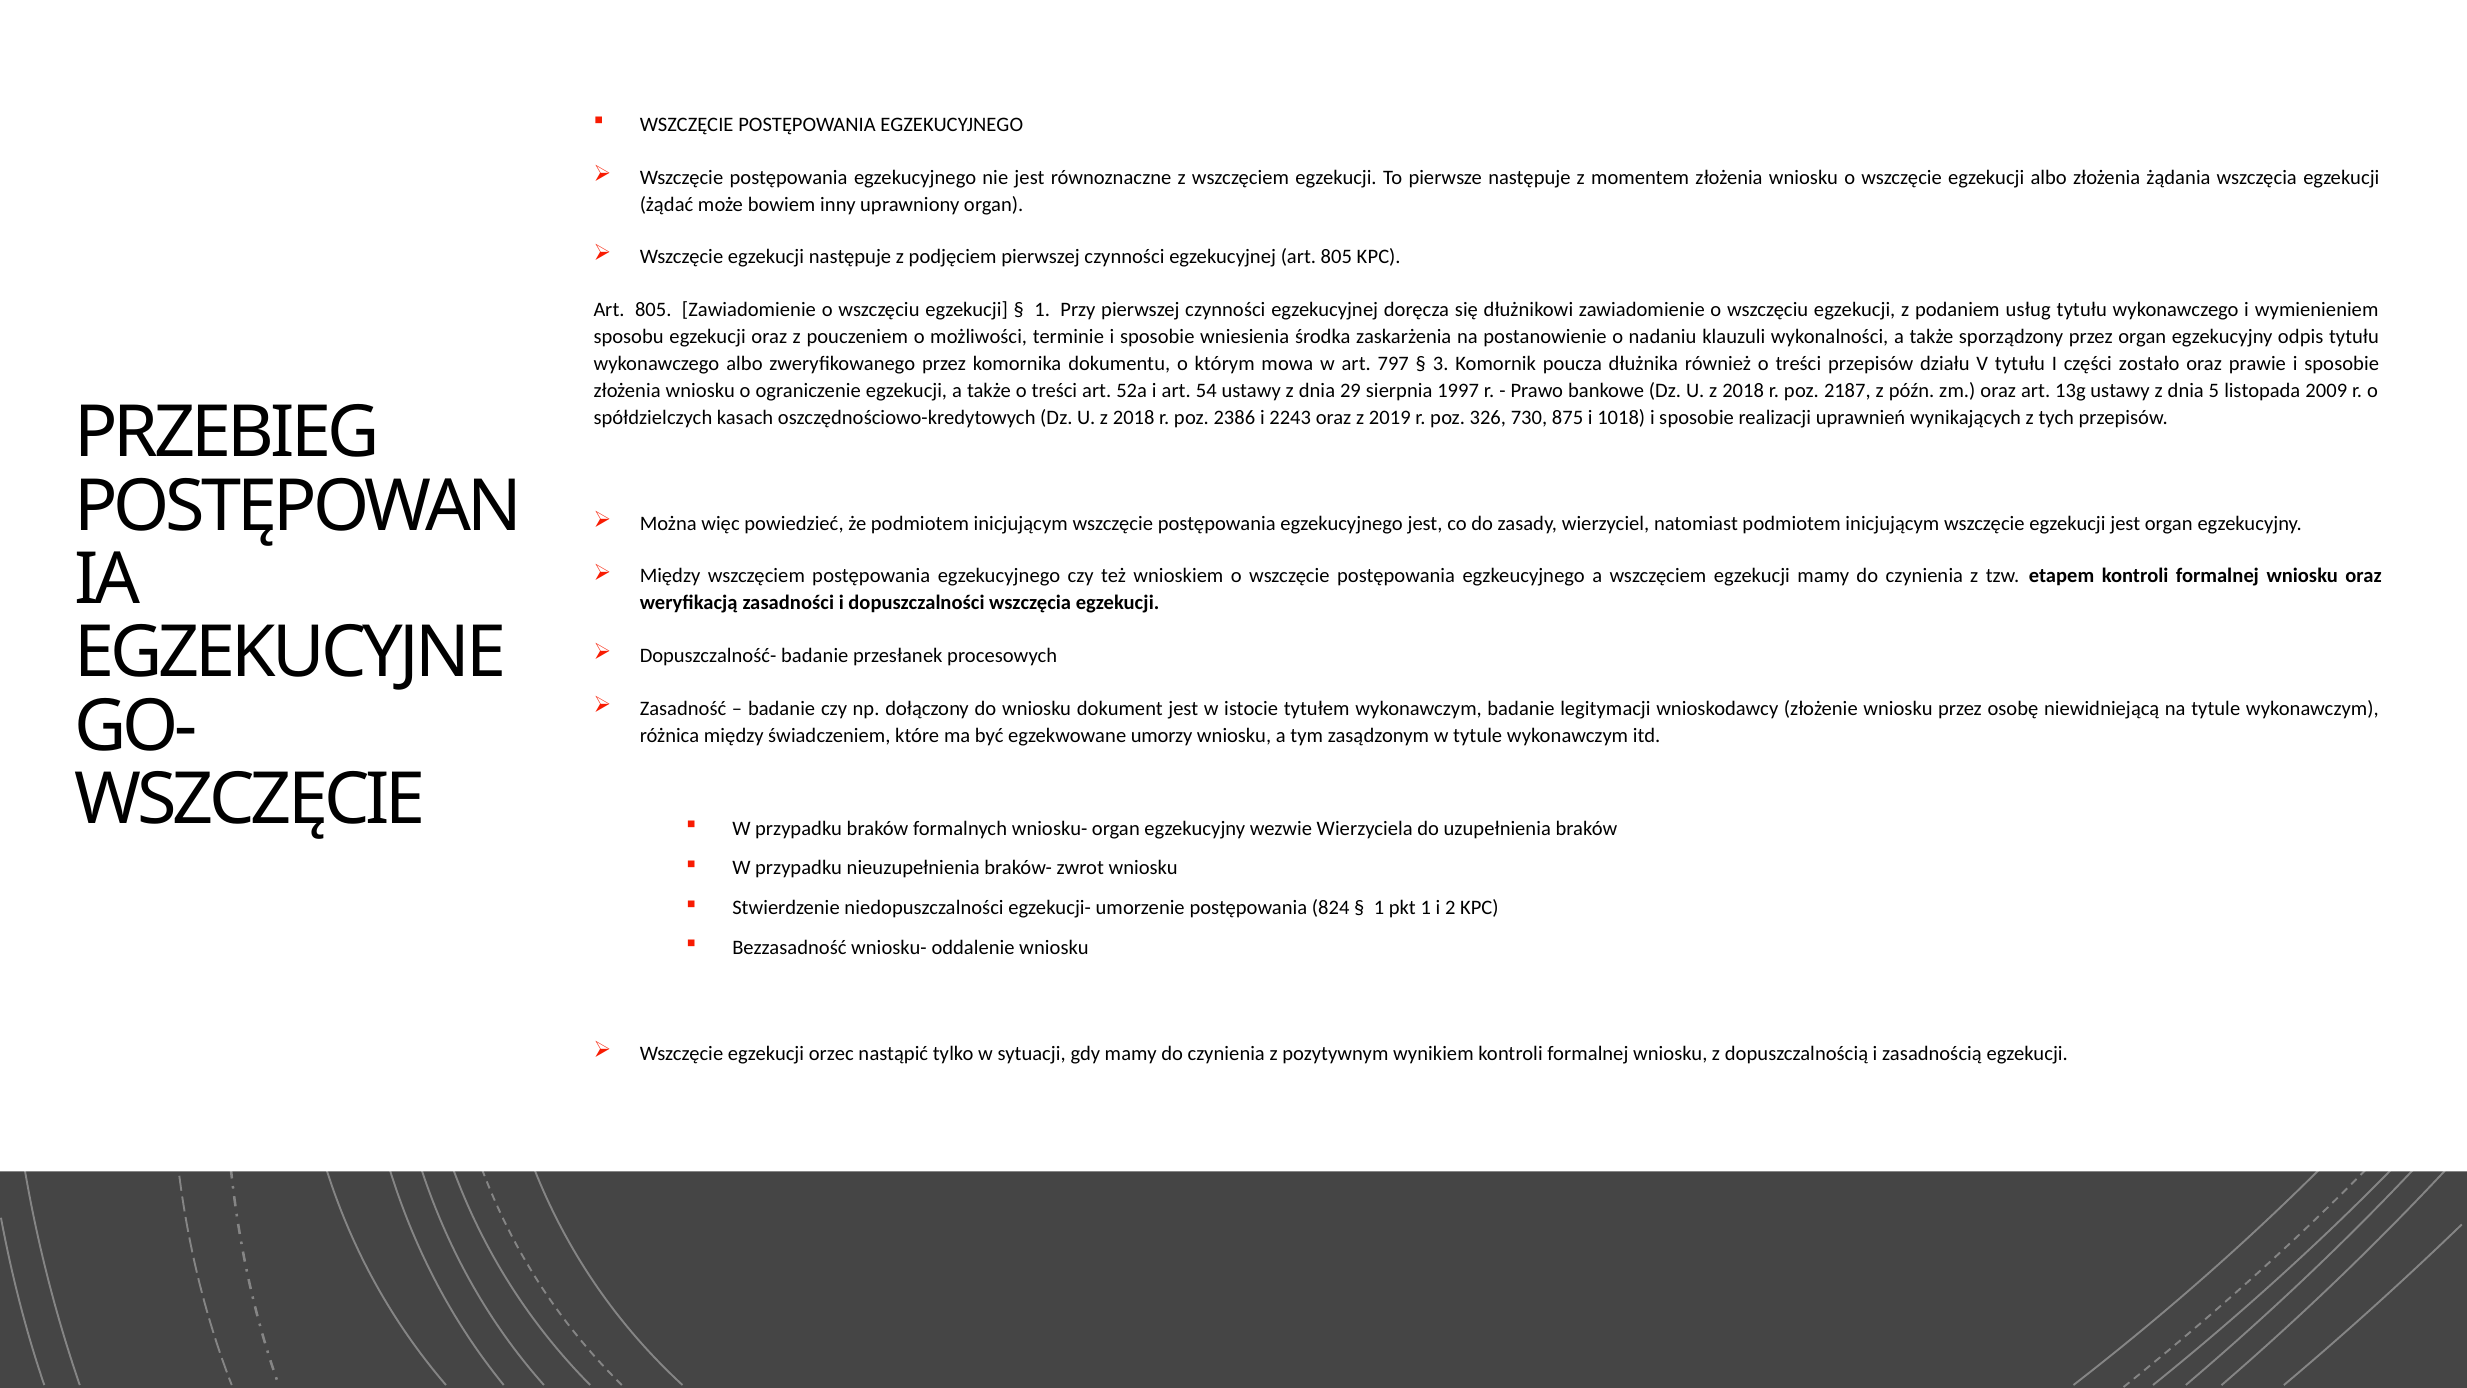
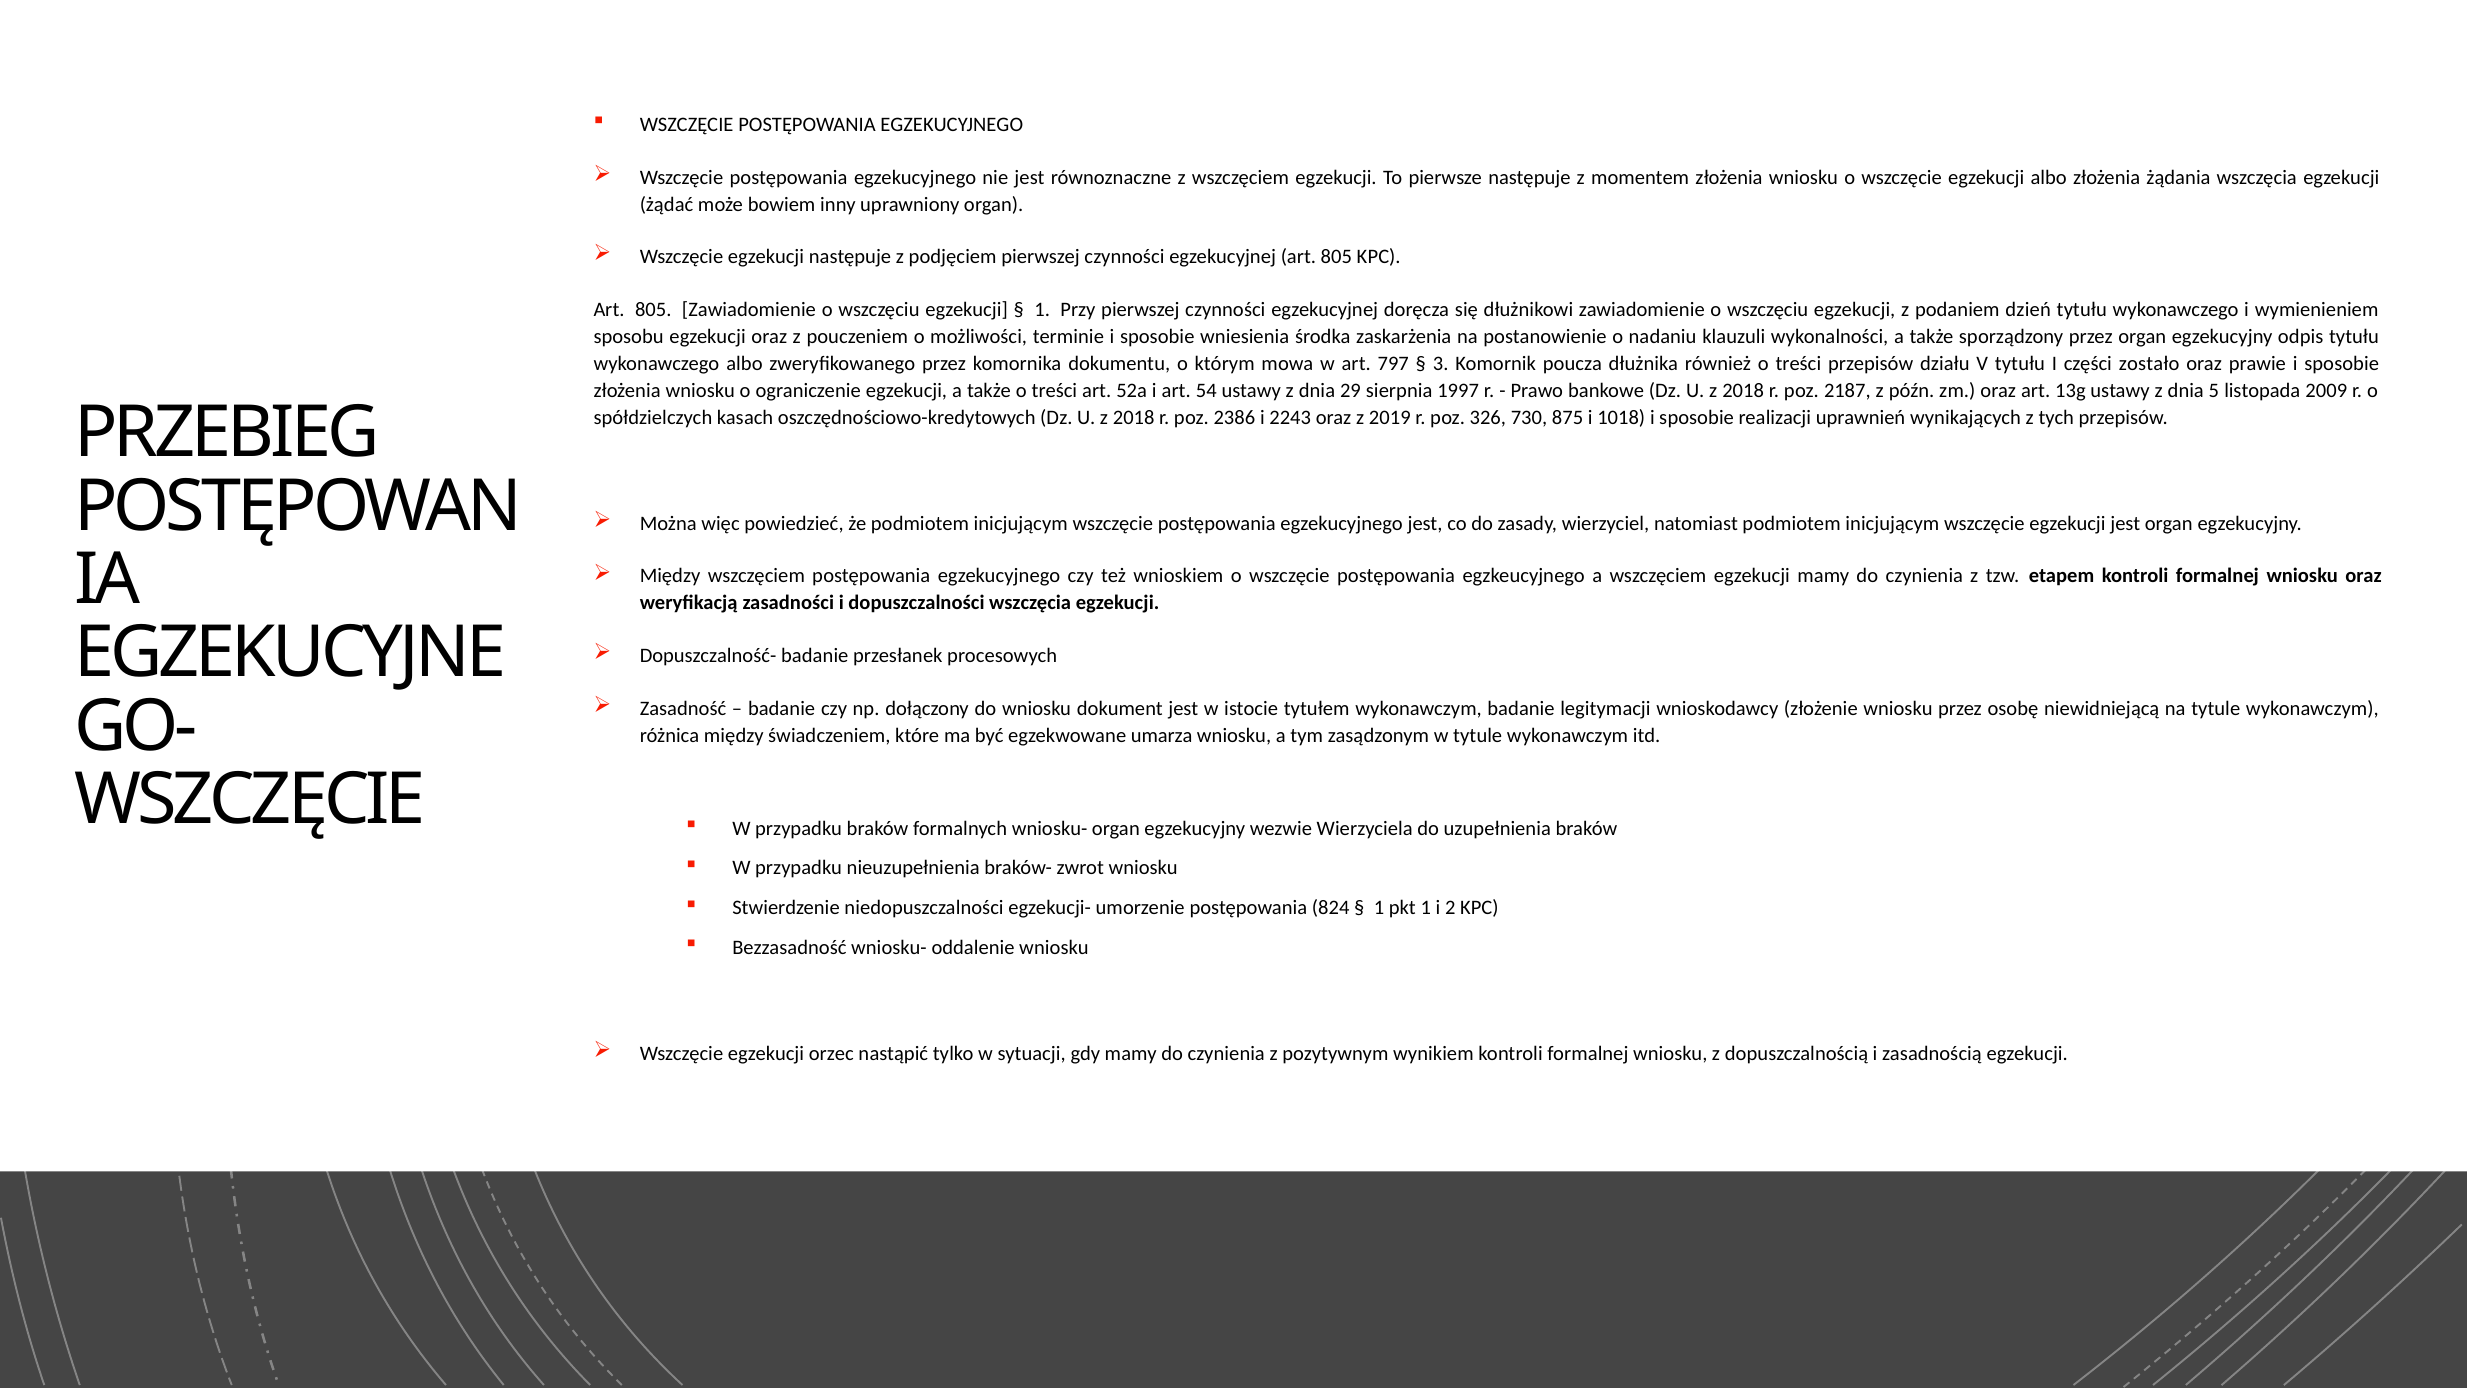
usług: usług -> dzień
umorzy: umorzy -> umarza
